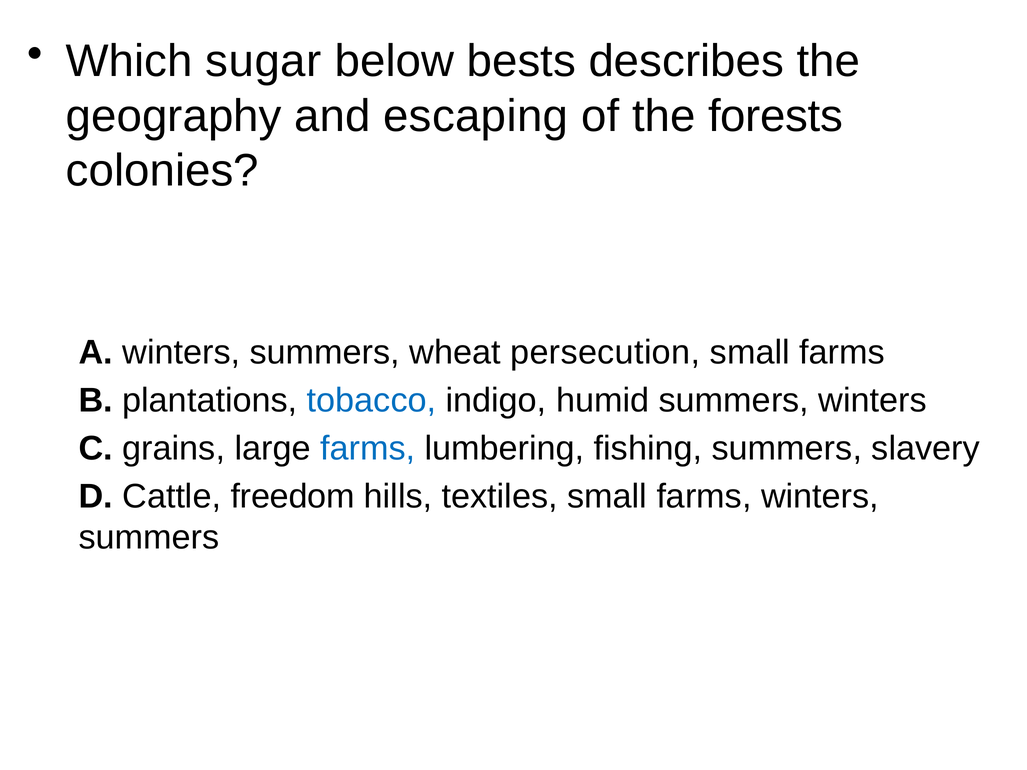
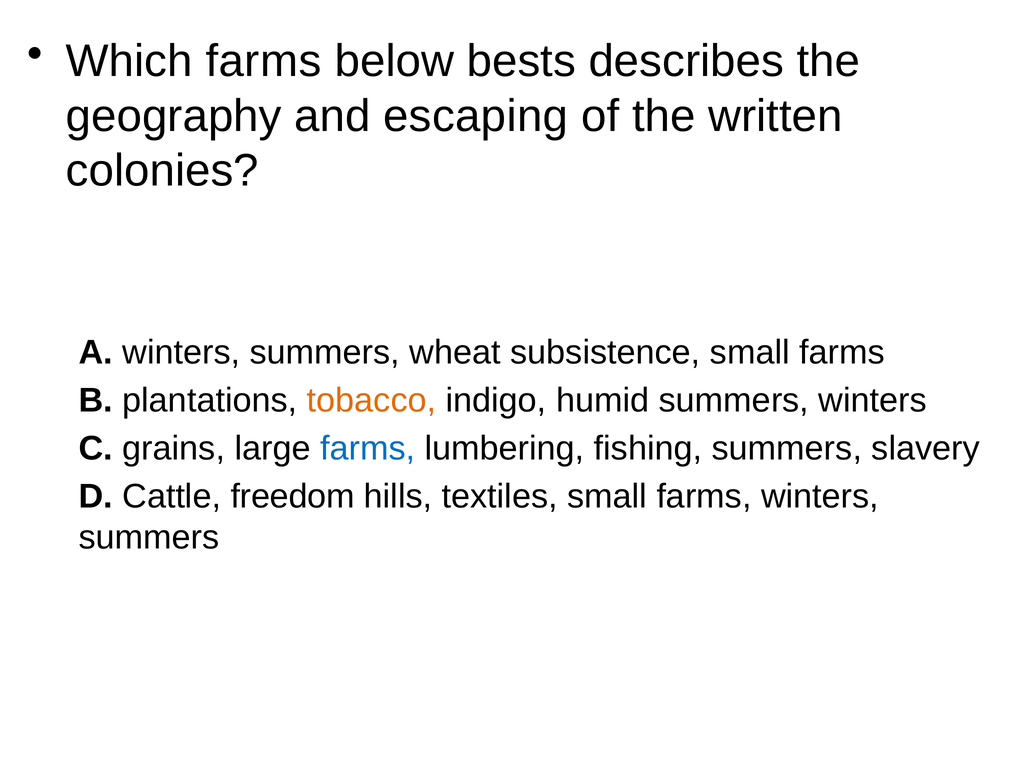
Which sugar: sugar -> farms
forests: forests -> written
persecution: persecution -> subsistence
tobacco colour: blue -> orange
